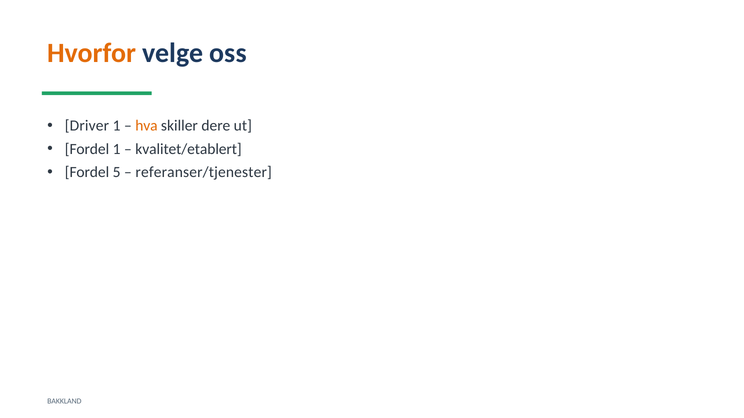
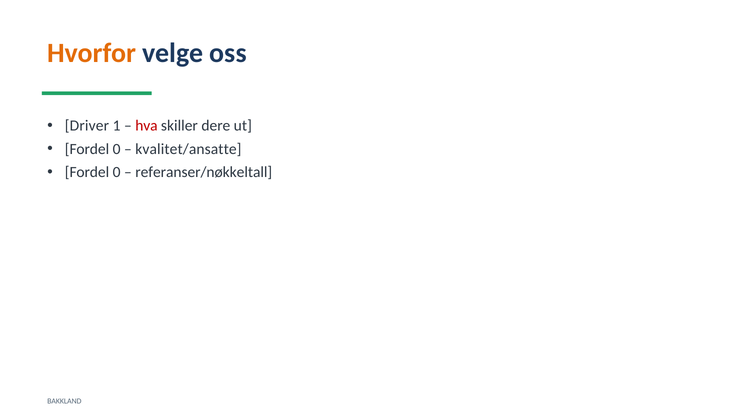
hva colour: orange -> red
1 at (117, 149): 1 -> 0
kvalitet/etablert: kvalitet/etablert -> kvalitet/ansatte
5 at (117, 173): 5 -> 0
referanser/tjenester: referanser/tjenester -> referanser/nøkkeltall
